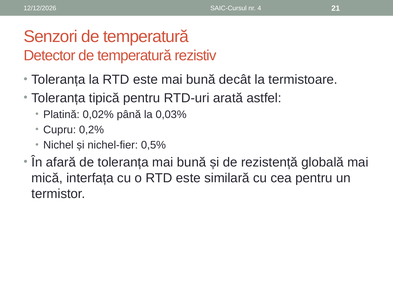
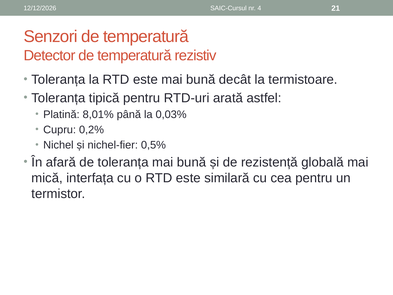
0,02%: 0,02% -> 8,01%
